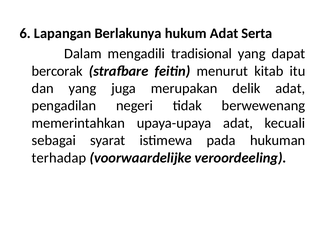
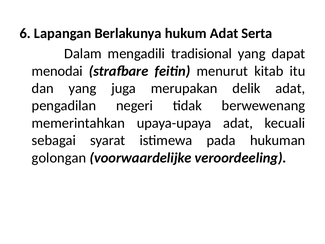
bercorak: bercorak -> menodai
terhadap: terhadap -> golongan
